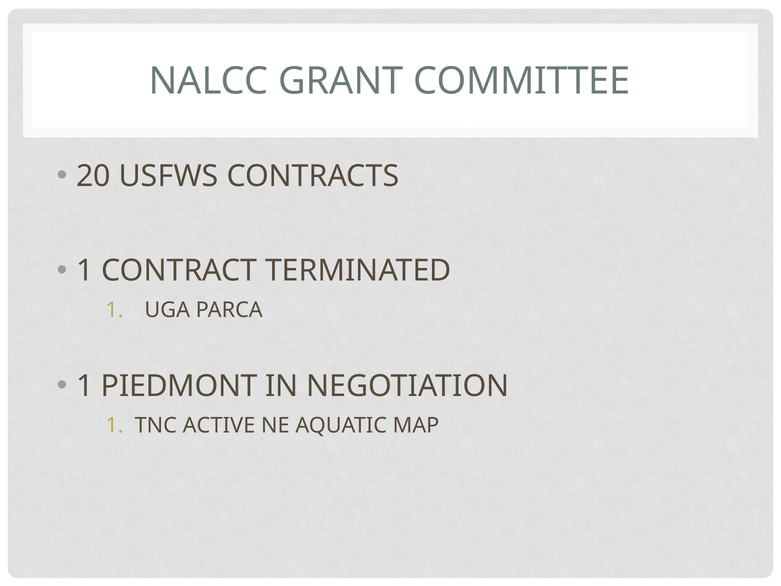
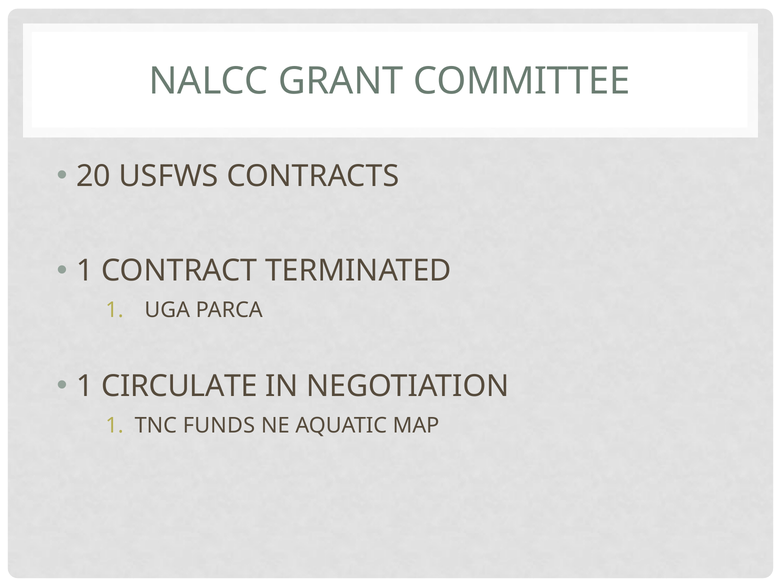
PIEDMONT: PIEDMONT -> CIRCULATE
ACTIVE: ACTIVE -> FUNDS
